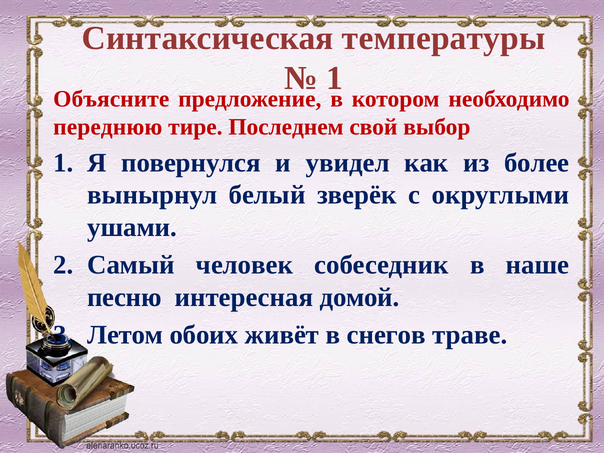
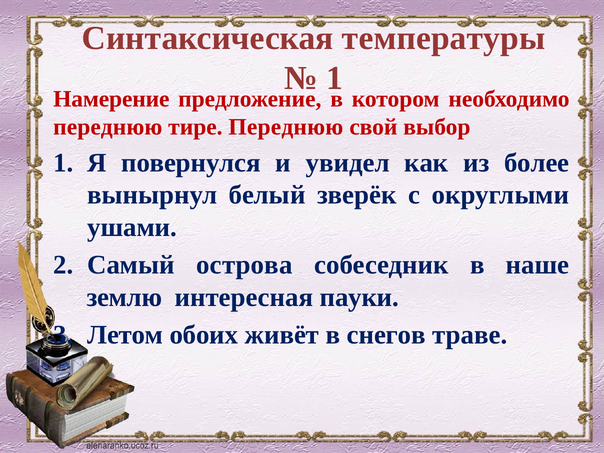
Объясните: Объясните -> Намерение
тире Последнем: Последнем -> Переднюю
человек: человек -> острова
песню: песню -> землю
домой: домой -> пауки
